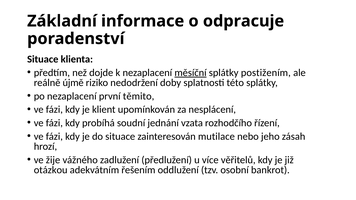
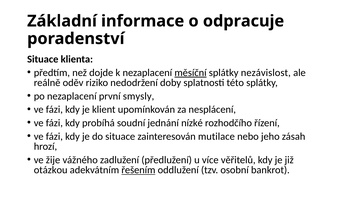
postižením: postižením -> nezávislost
újmě: újmě -> oděv
těmito: těmito -> smysly
vzata: vzata -> nízké
řešením underline: none -> present
